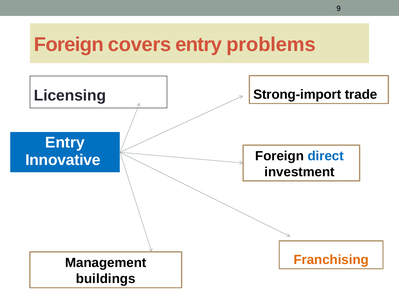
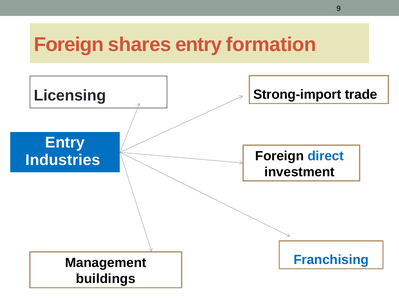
covers: covers -> shares
problems: problems -> formation
Innovative: Innovative -> Industries
Franchising colour: orange -> blue
